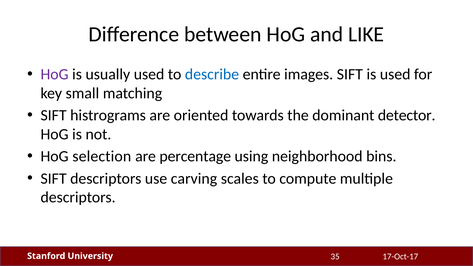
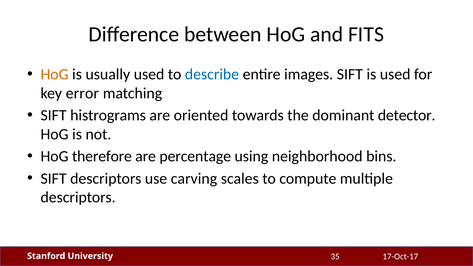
LIKE: LIKE -> FITS
HoG at (55, 74) colour: purple -> orange
small: small -> error
selection: selection -> therefore
